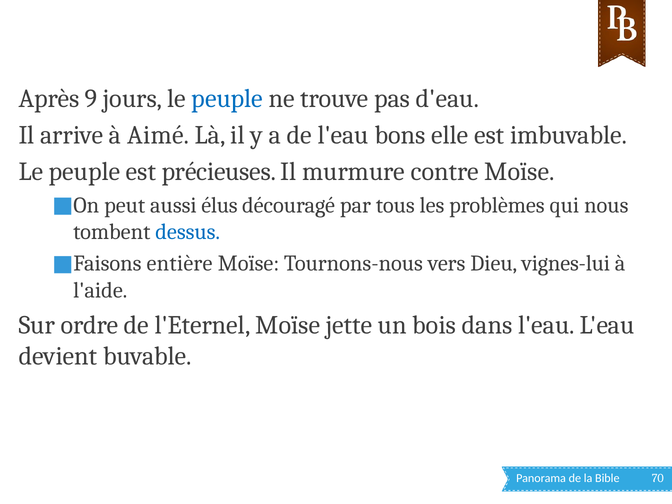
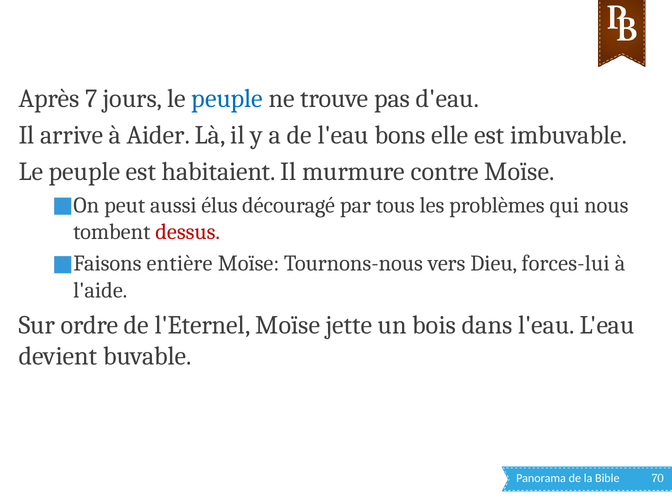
9: 9 -> 7
Aimé: Aimé -> Aider
précieuses: précieuses -> habitaient
dessus colour: blue -> red
vignes-lui: vignes-lui -> forces-lui
